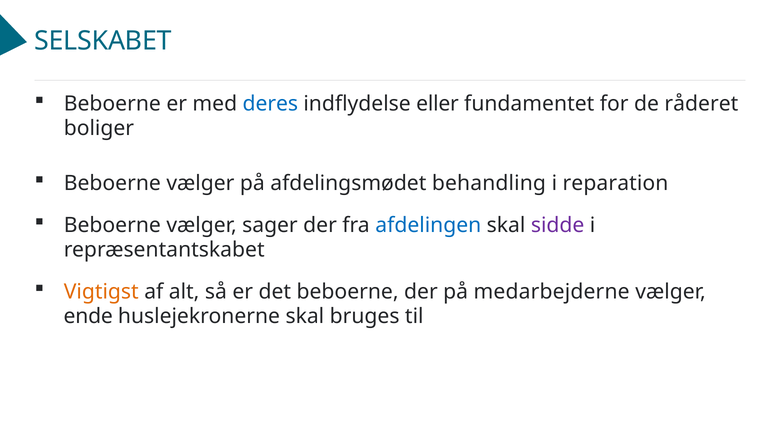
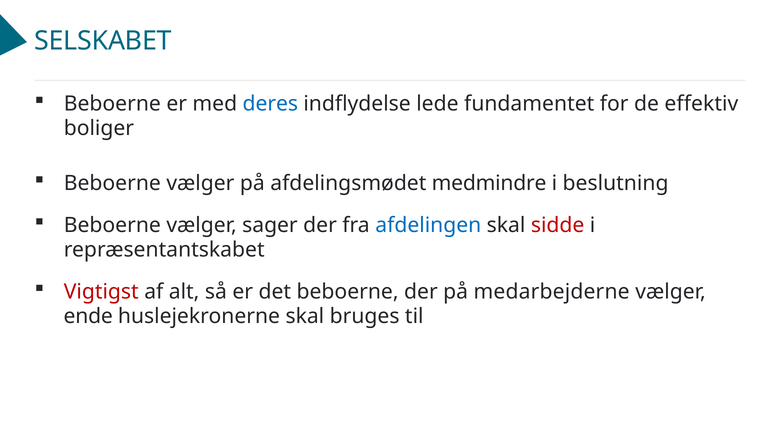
eller: eller -> lede
råderet: råderet -> effektiv
behandling: behandling -> medmindre
reparation: reparation -> beslutning
sidde colour: purple -> red
Vigtigst colour: orange -> red
